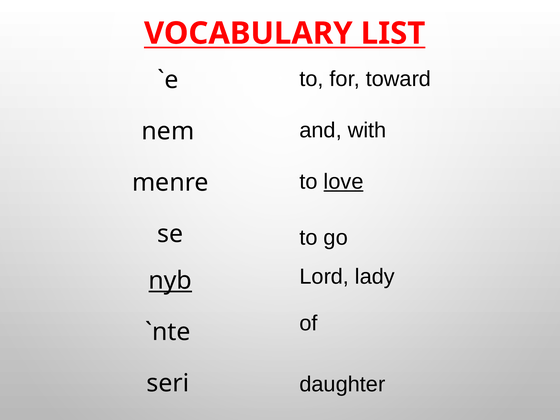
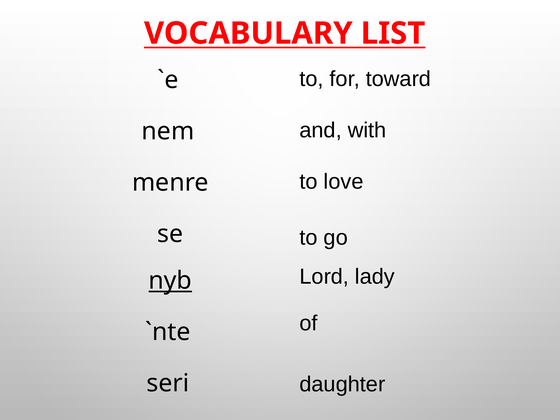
love underline: present -> none
